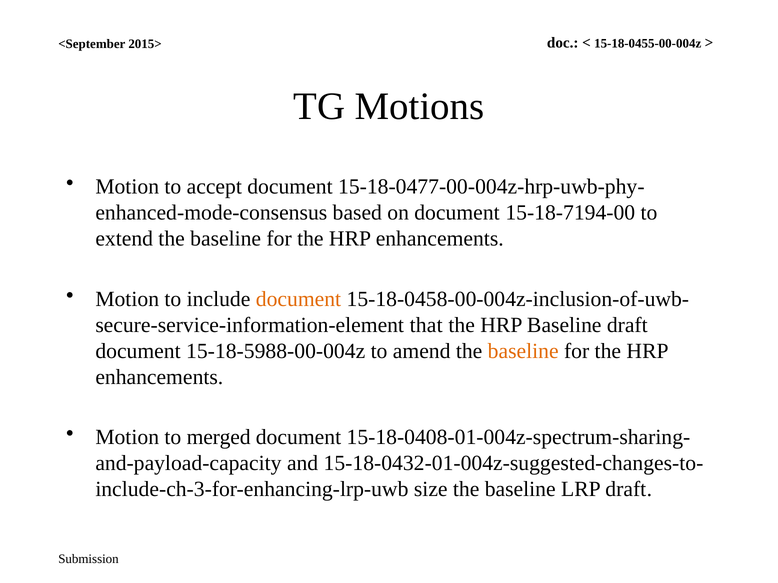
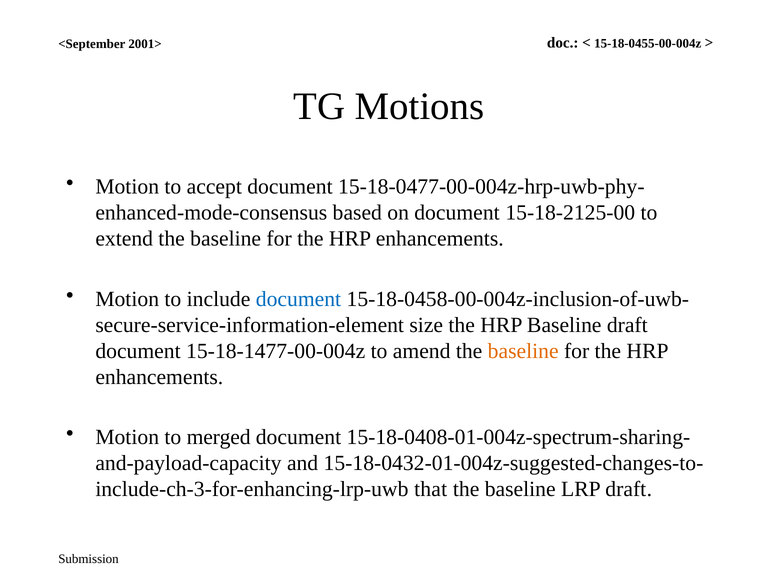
2015>: 2015> -> 2001>
15-18-7194-00: 15-18-7194-00 -> 15-18-2125-00
document at (298, 299) colour: orange -> blue
that: that -> size
15-18-5988-00-004z: 15-18-5988-00-004z -> 15-18-1477-00-004z
size: size -> that
